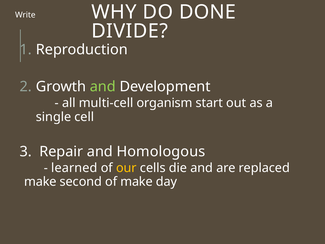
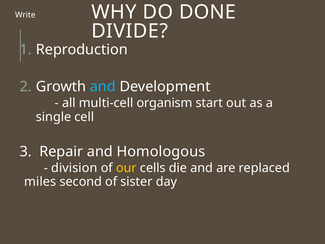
and at (103, 87) colour: light green -> light blue
learned: learned -> division
make at (40, 182): make -> miles
of make: make -> sister
